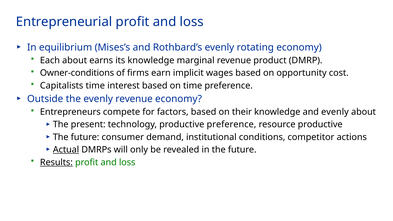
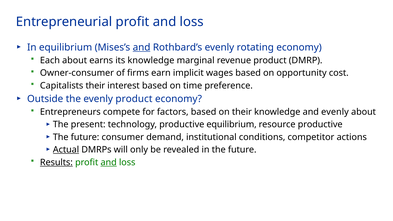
and at (142, 47) underline: none -> present
Owner-conditions: Owner-conditions -> Owner-consumer
Capitalists time: time -> their
evenly revenue: revenue -> product
productive preference: preference -> equilibrium
and at (109, 162) underline: none -> present
